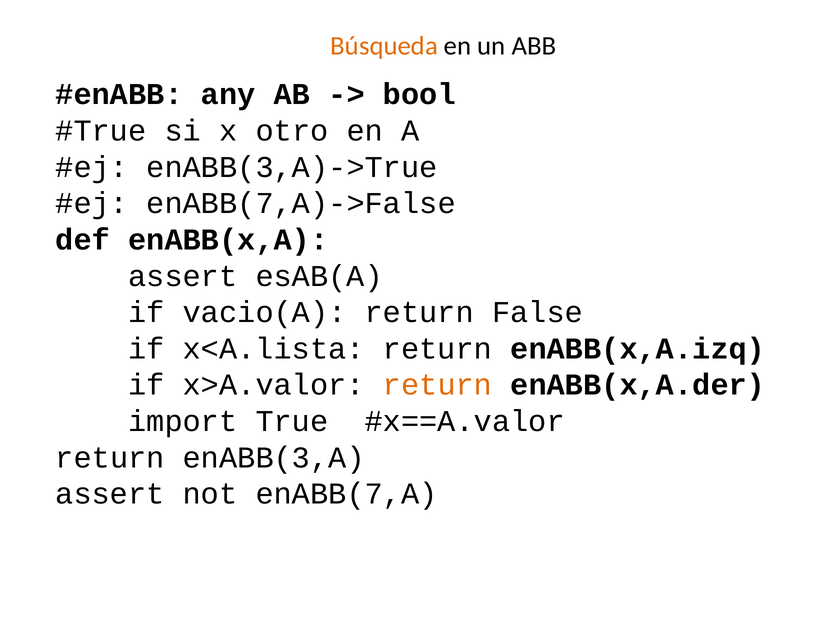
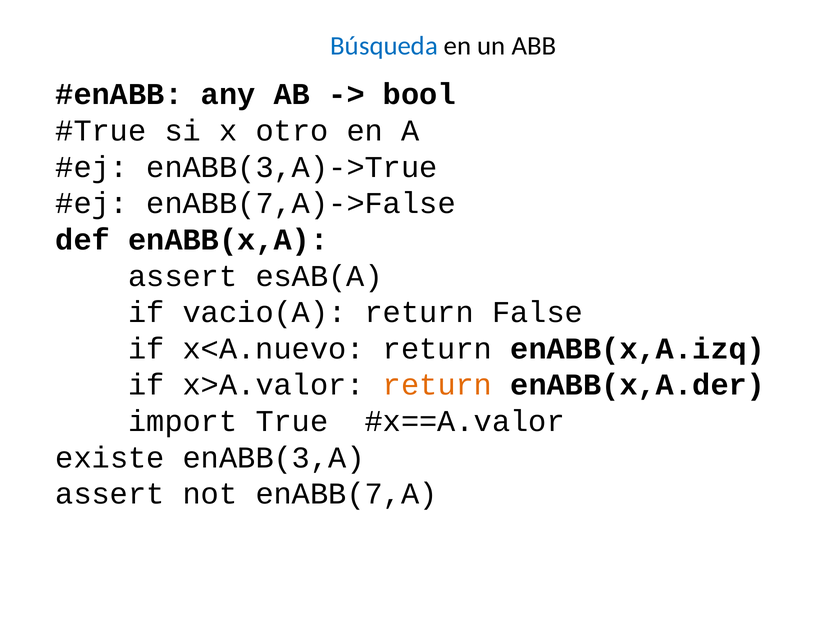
Búsqueda colour: orange -> blue
x<A.lista: x<A.lista -> x<A.nuevo
return at (110, 458): return -> existe
